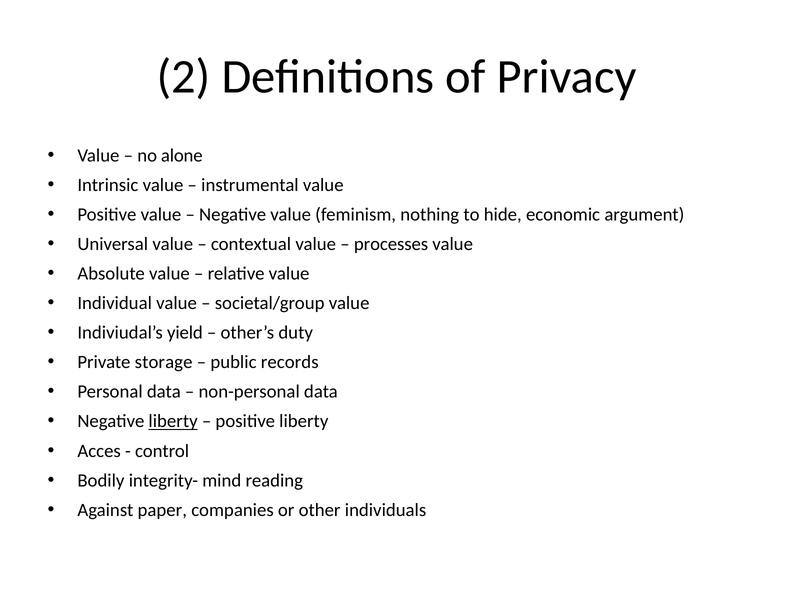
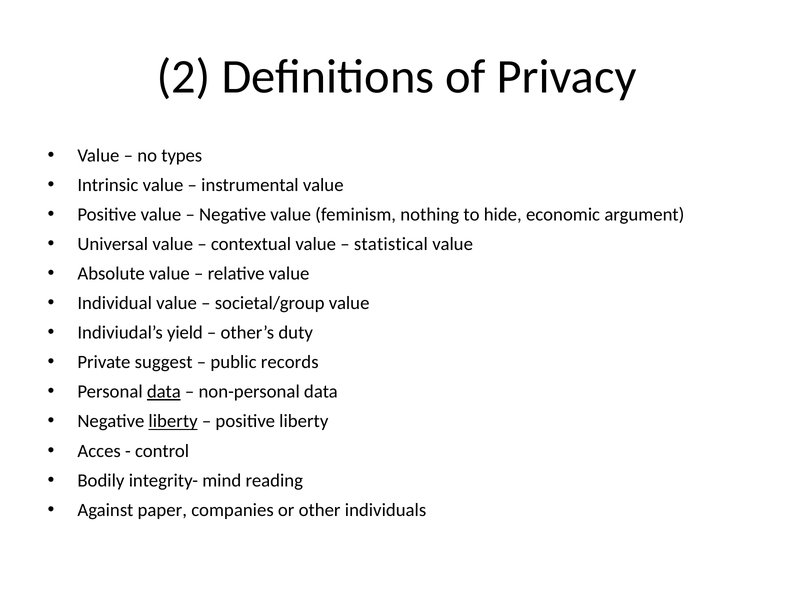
alone: alone -> types
processes: processes -> statistical
storage: storage -> suggest
data at (164, 392) underline: none -> present
